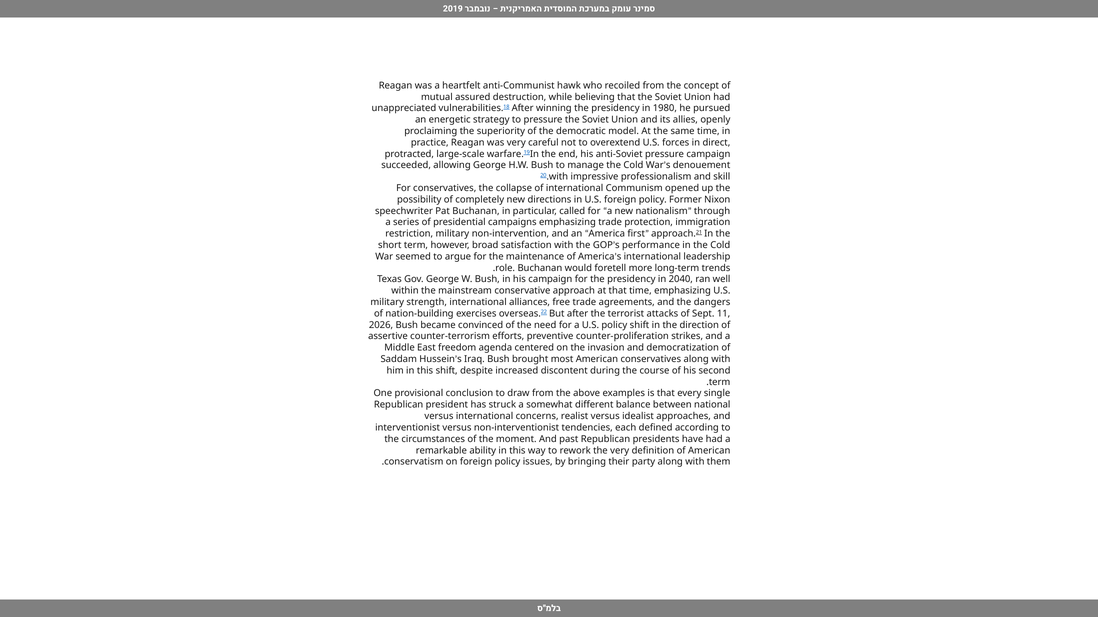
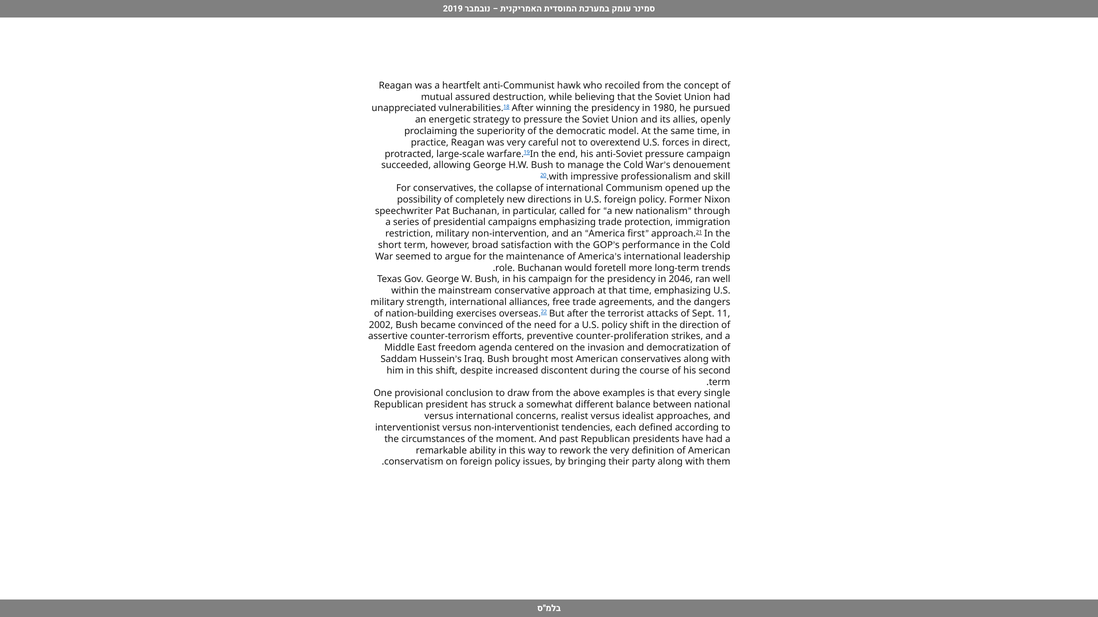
2040: 2040 -> 2046
2026: 2026 -> 2002
